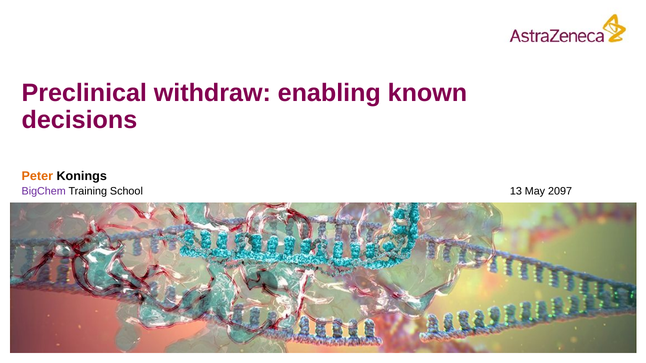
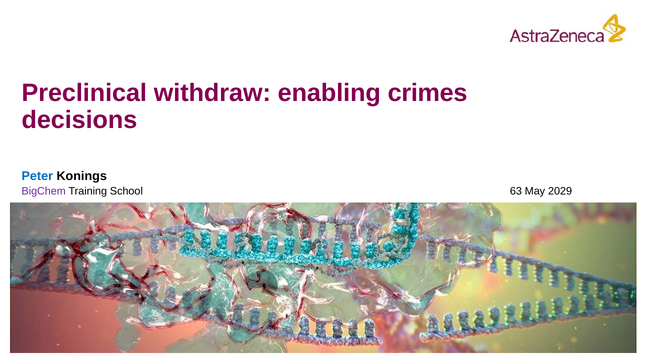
known: known -> crimes
Peter colour: orange -> blue
13: 13 -> 63
2097: 2097 -> 2029
